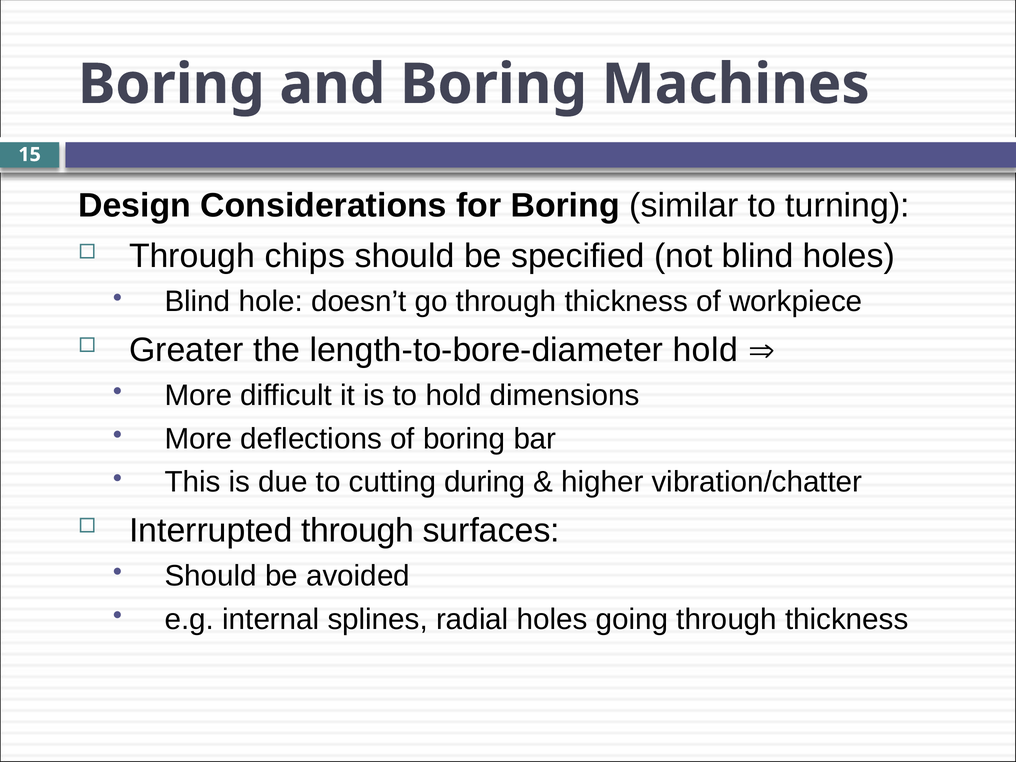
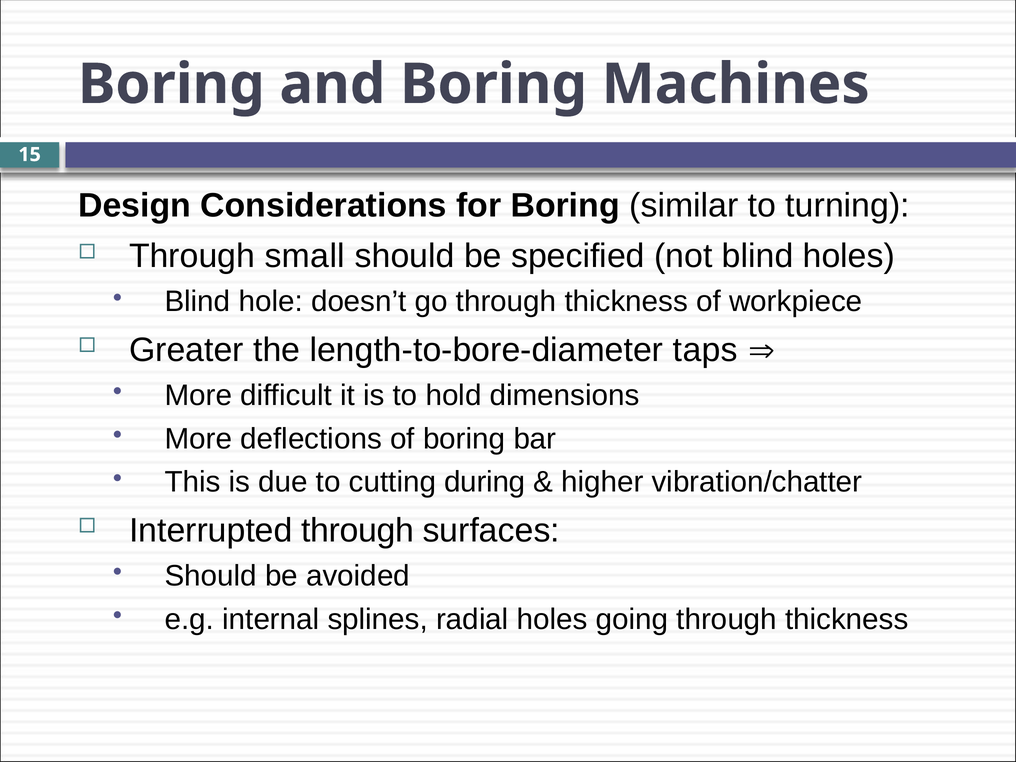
chips: chips -> small
length-to-bore-diameter hold: hold -> taps
